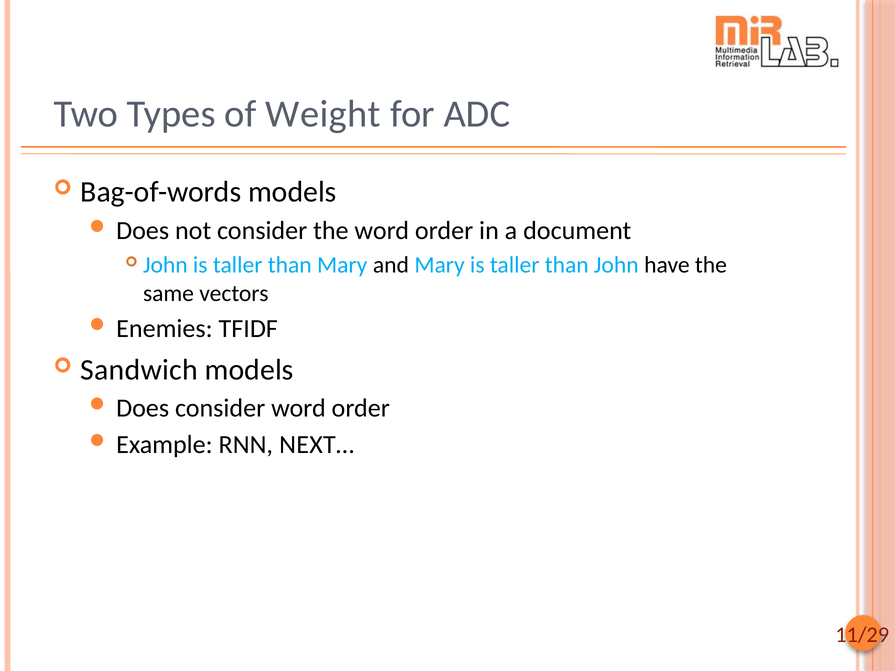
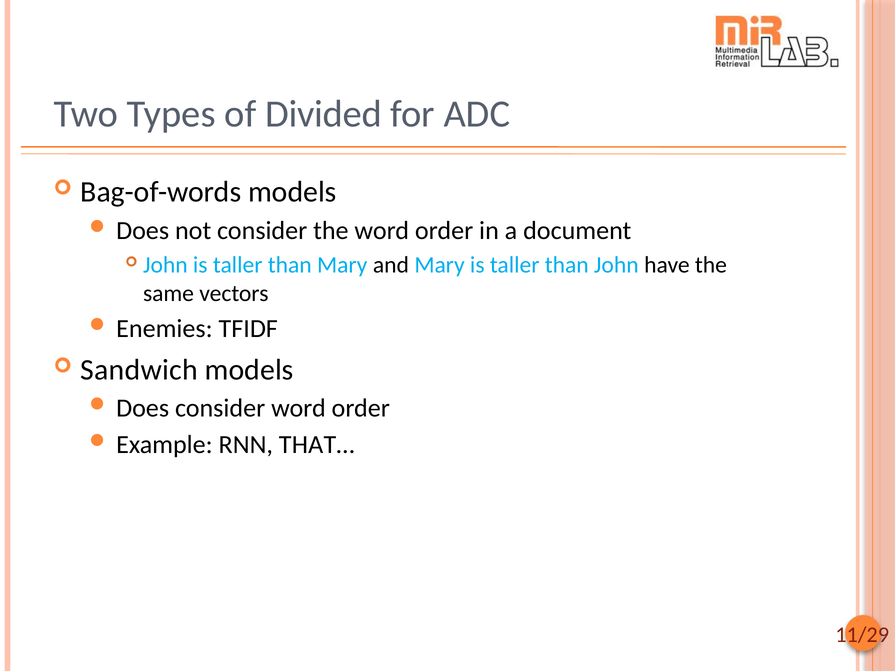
Weight: Weight -> Divided
NEXT…: NEXT… -> THAT…
